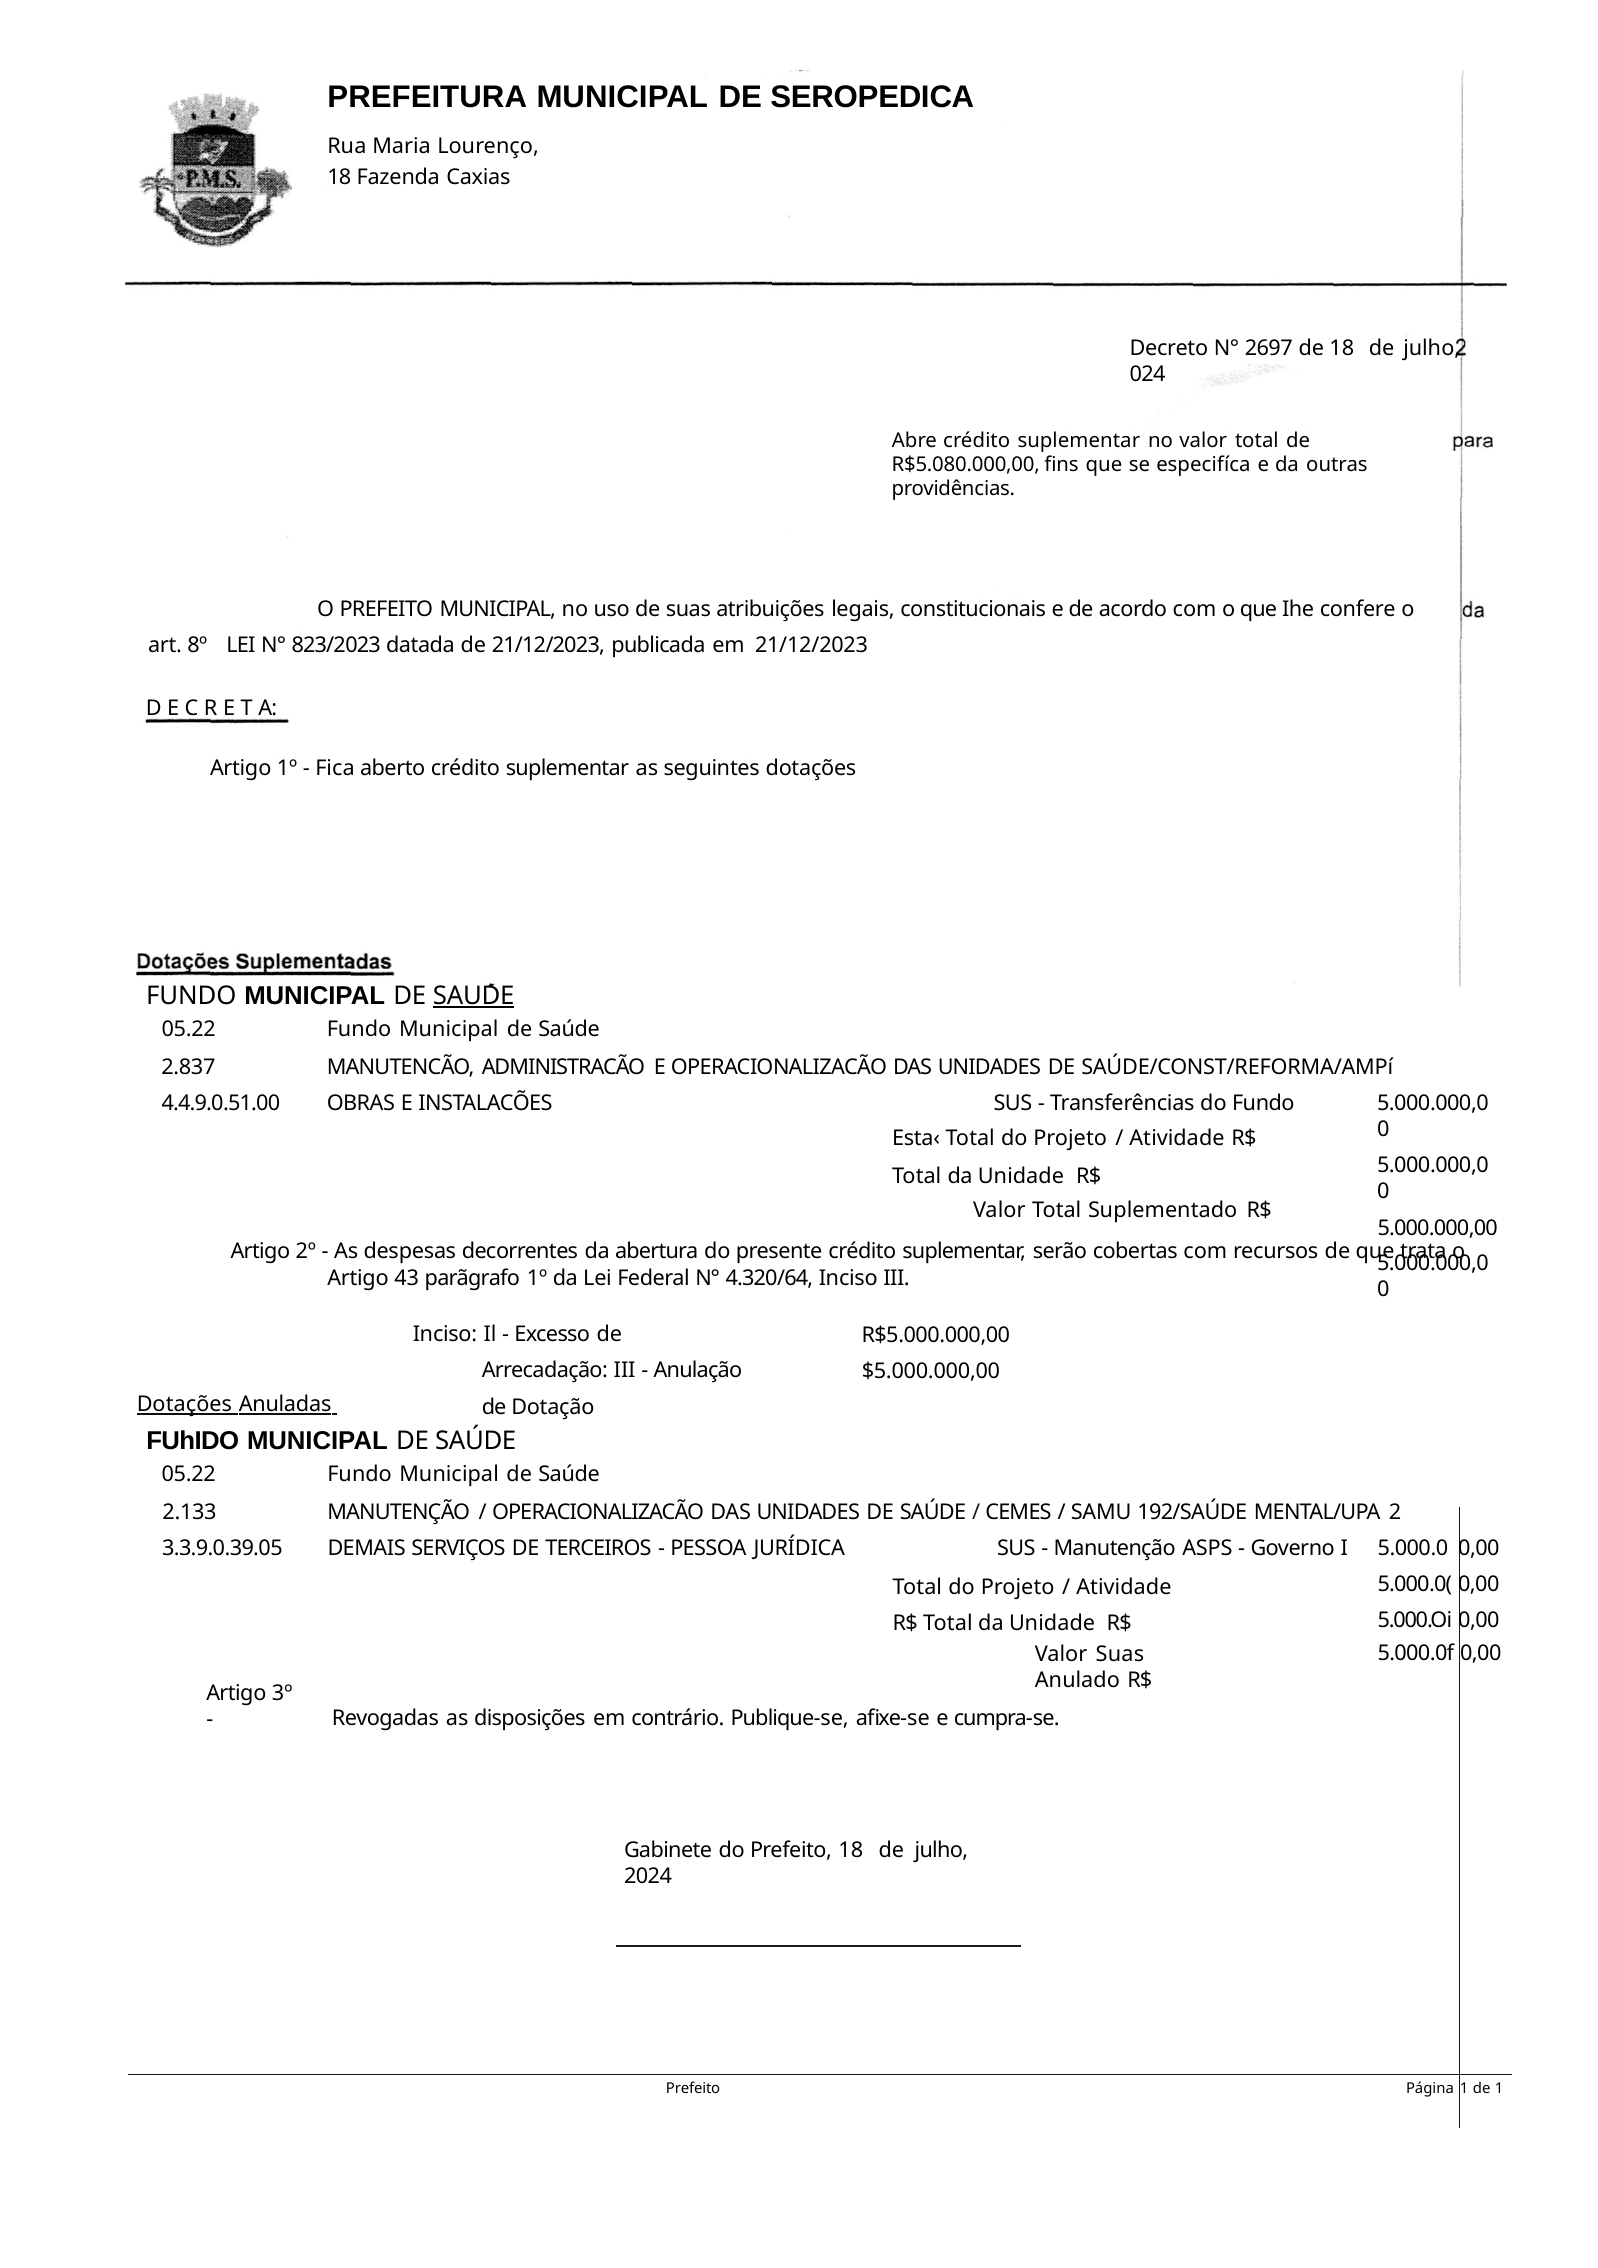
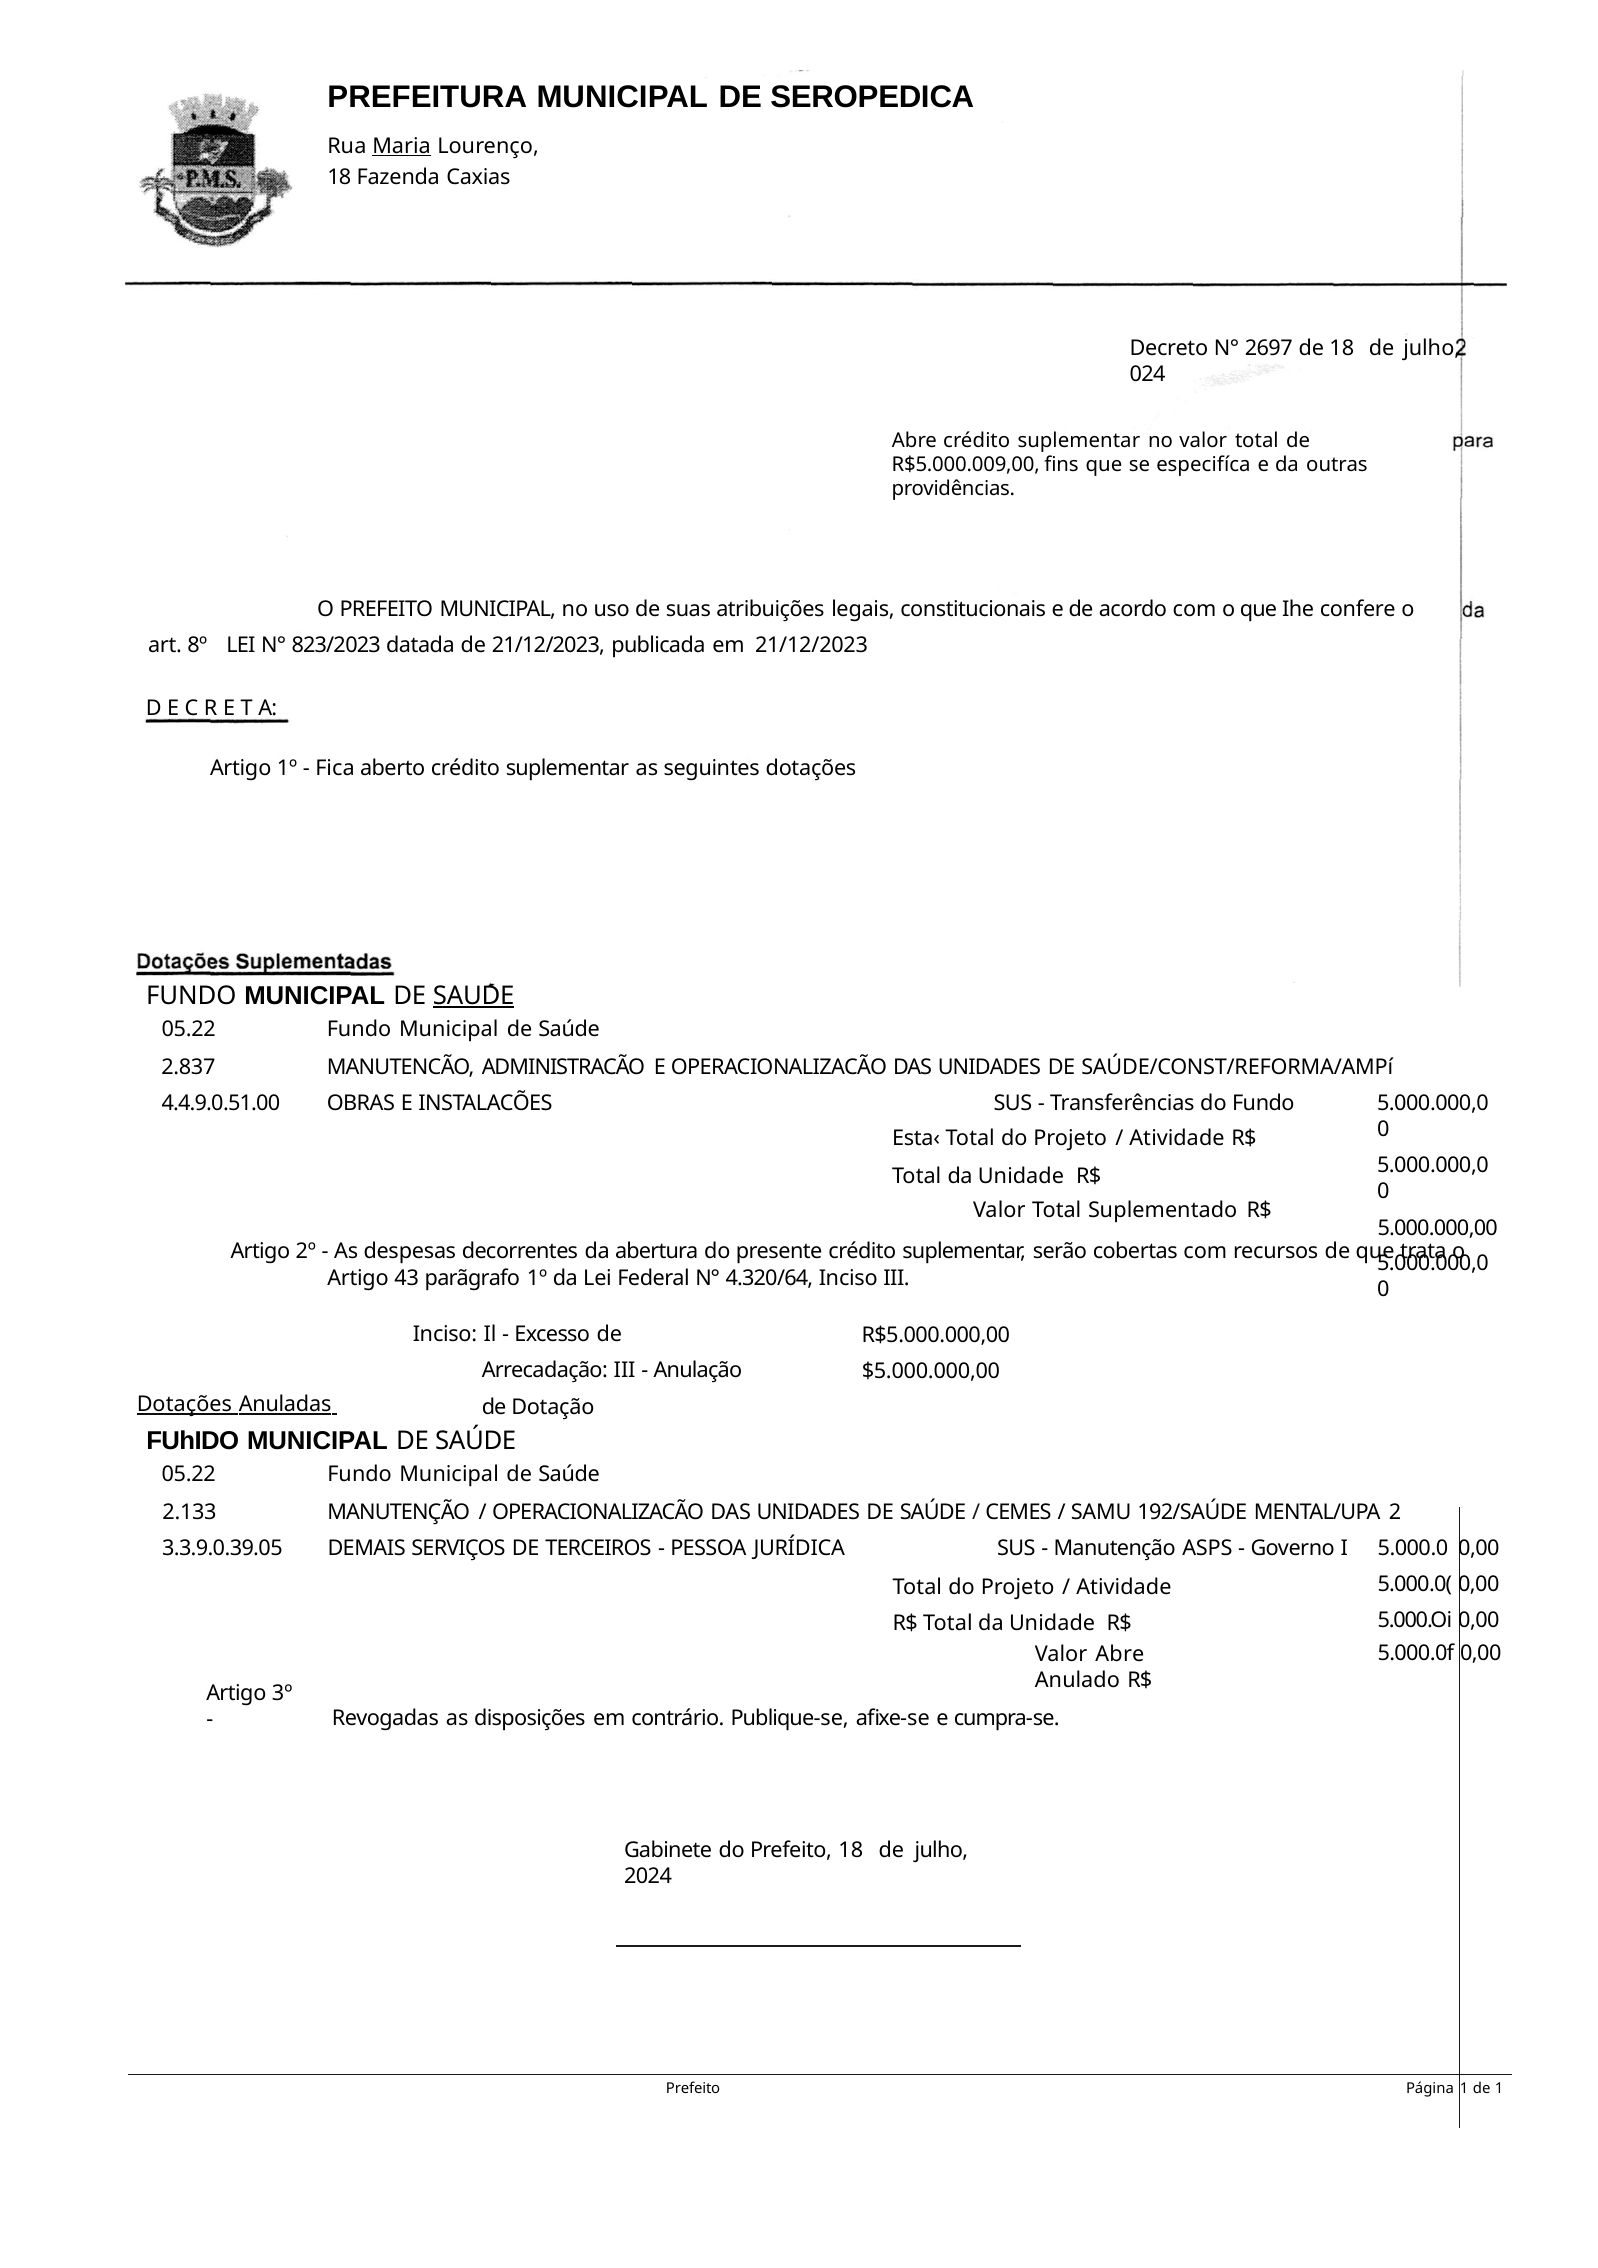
Maria underline: none -> present
R$5.080.000,00: R$5.080.000,00 -> R$5.000.009,00
Valor Suas: Suas -> Abre
